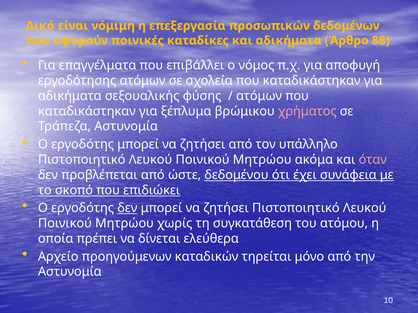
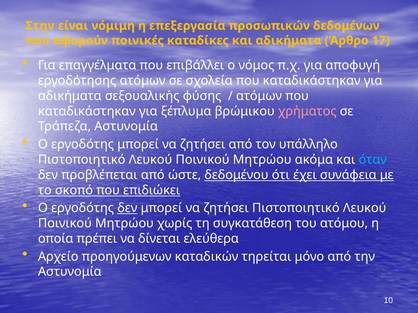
Δικό: Δικό -> Στην
88: 88 -> 17
όταν colour: pink -> light blue
